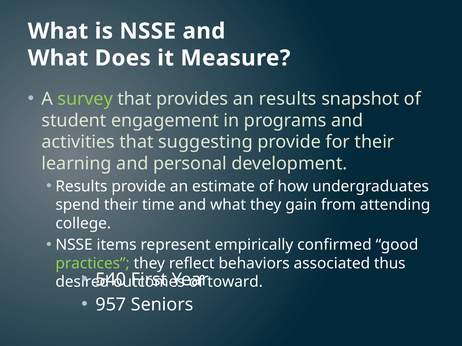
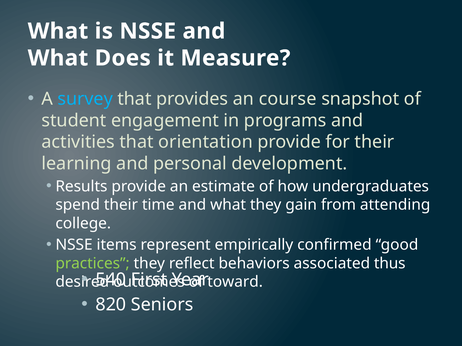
survey colour: light green -> light blue
an results: results -> course
suggesting: suggesting -> orientation
957: 957 -> 820
